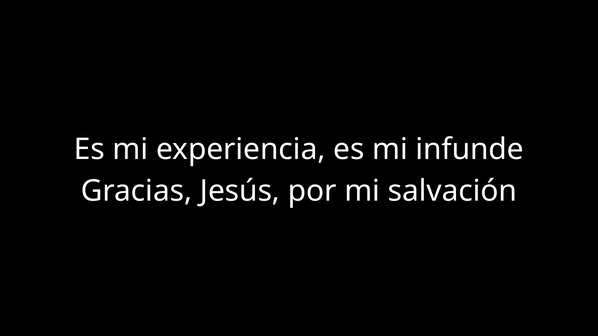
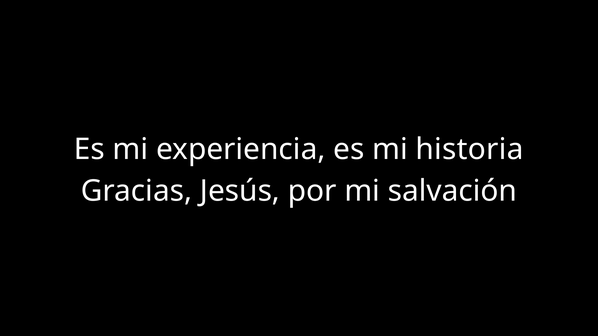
infunde: infunde -> historia
